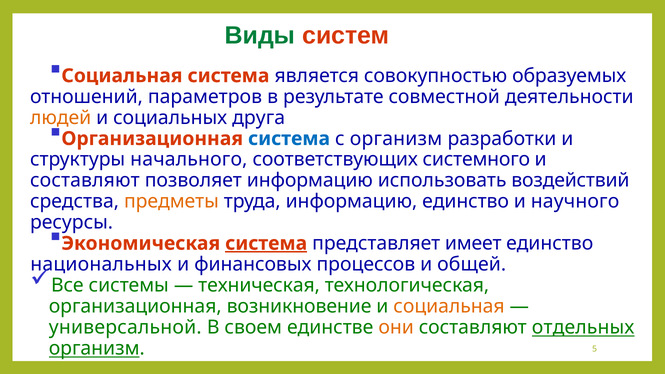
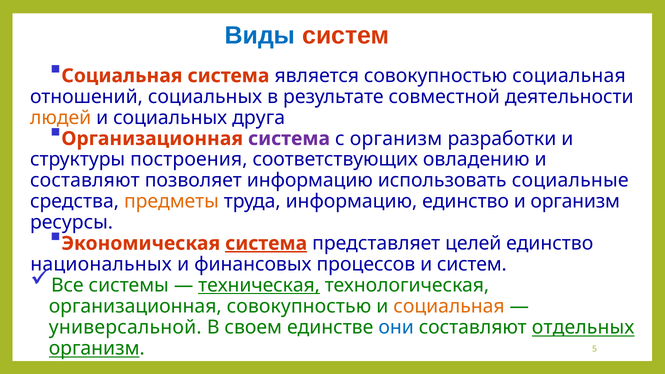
Виды colour: green -> blue
совокупностью образуемых: образуемых -> социальная
отношений параметров: параметров -> социальных
система at (289, 139) colour: blue -> purple
начального: начального -> построения
системного: системного -> овладению
воздействий: воздействий -> социальные
и научного: научного -> организм
имеет: имеет -> целей
и общей: общей -> систем
техническая underline: none -> present
организационная возникновение: возникновение -> совокупностью
они colour: orange -> blue
